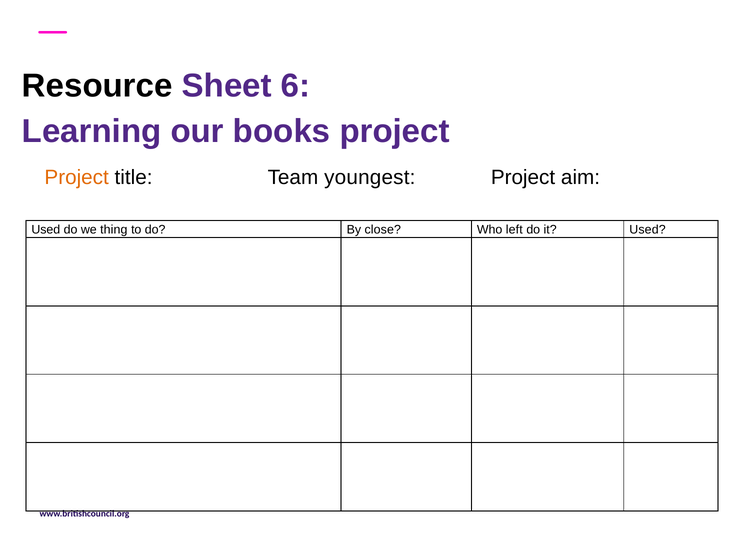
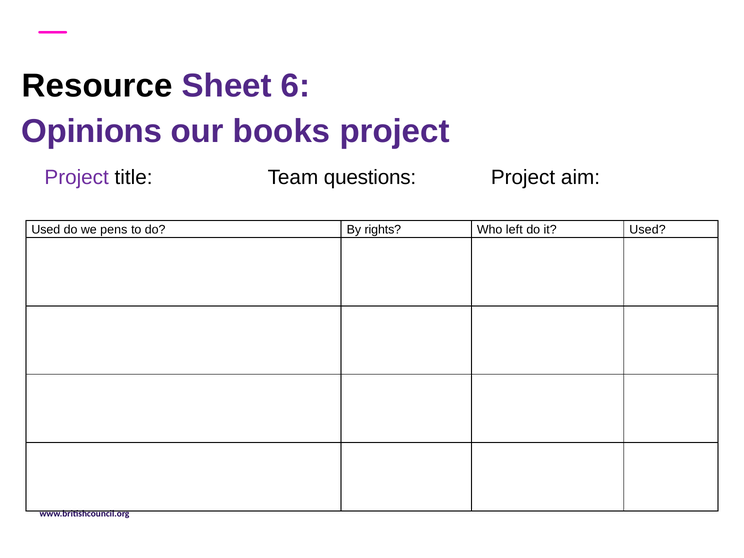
Learning: Learning -> Opinions
Project at (77, 178) colour: orange -> purple
youngest: youngest -> questions
thing: thing -> pens
close: close -> rights
